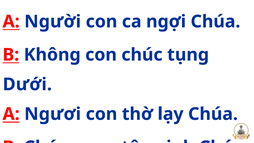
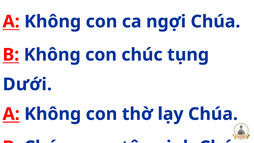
Người at (53, 22): Người -> Không
Ngươi at (53, 114): Ngươi -> Không
